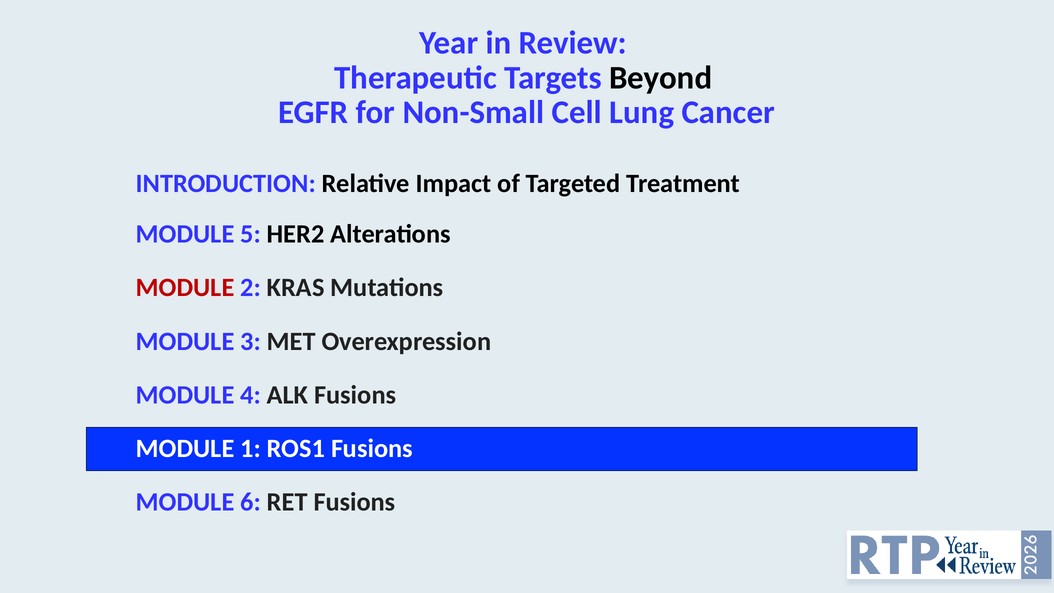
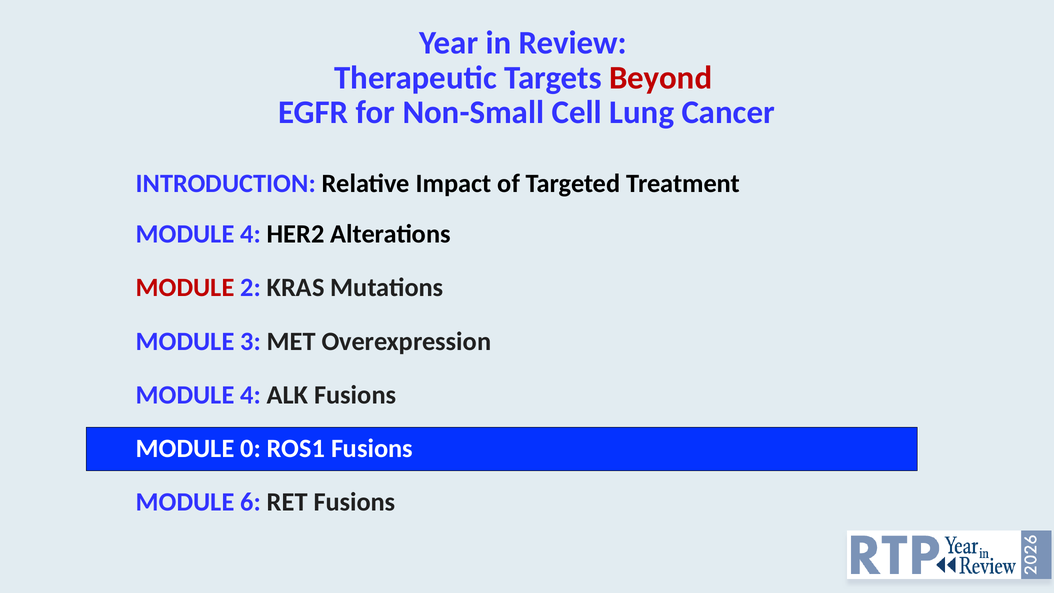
Beyond colour: black -> red
5 at (251, 234): 5 -> 4
1: 1 -> 0
